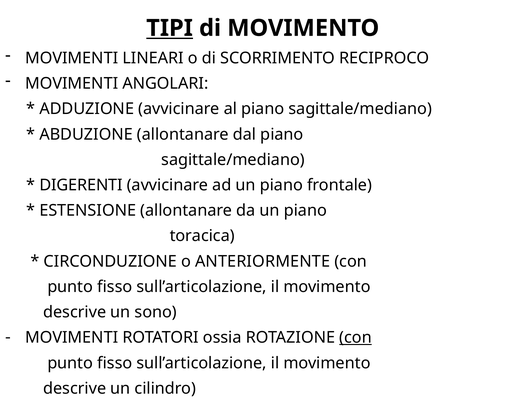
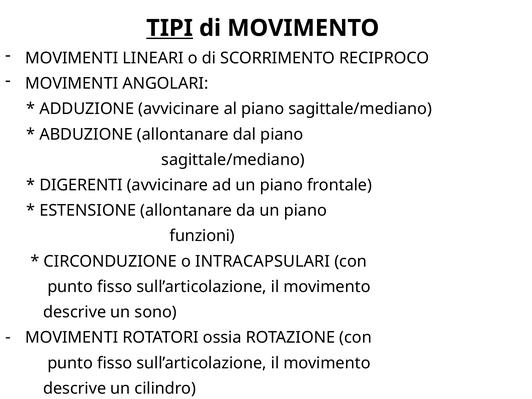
toracica: toracica -> funzioni
ANTERIORMENTE: ANTERIORMENTE -> INTRACAPSULARI
con at (356, 338) underline: present -> none
